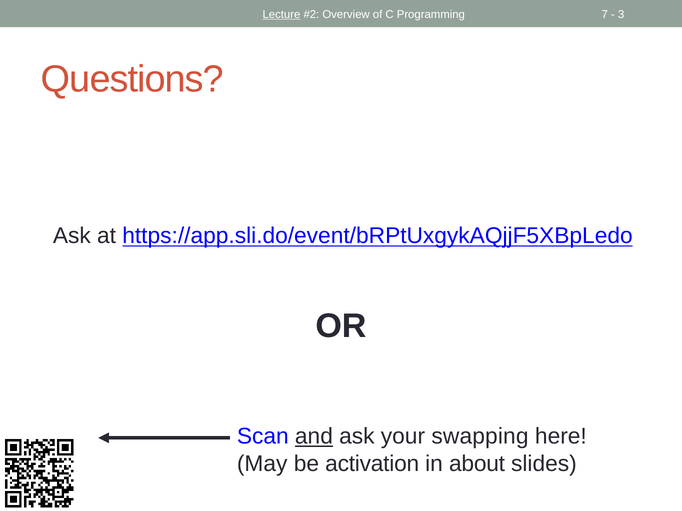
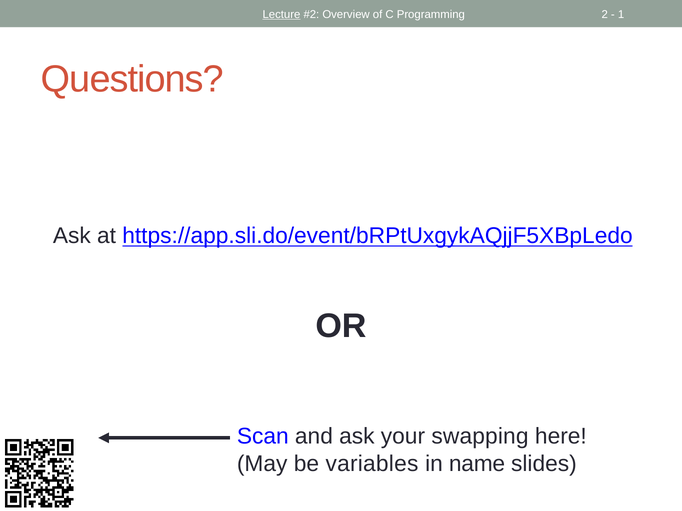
7: 7 -> 2
3: 3 -> 1
and underline: present -> none
activation: activation -> variables
about: about -> name
